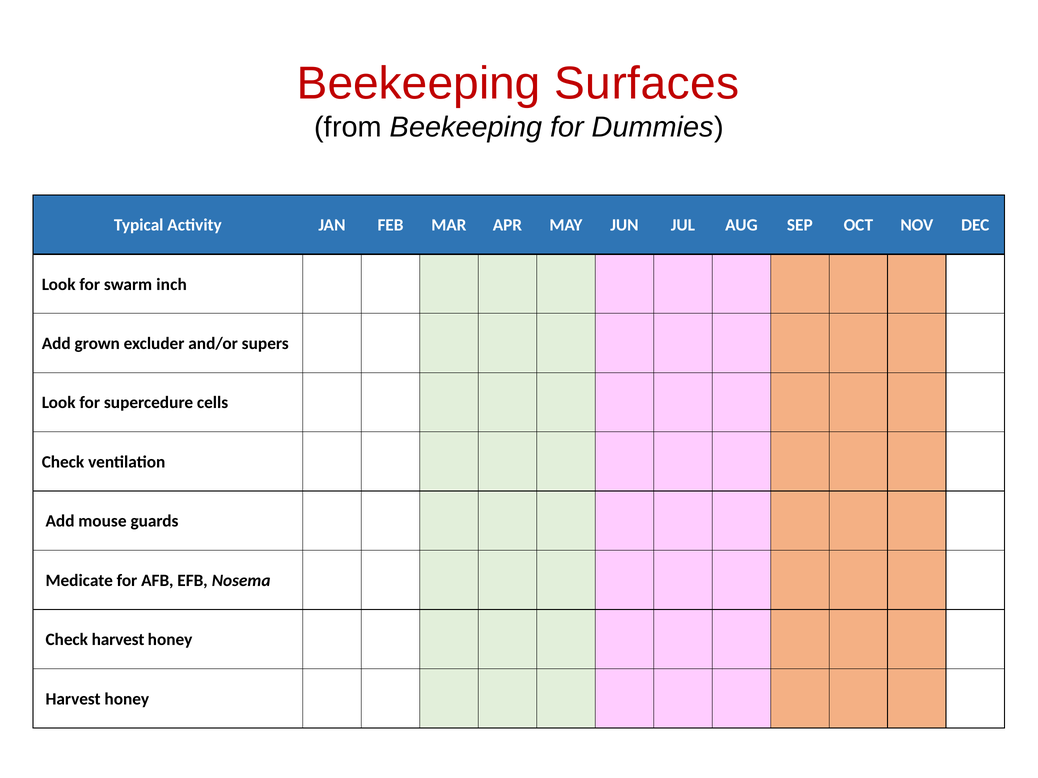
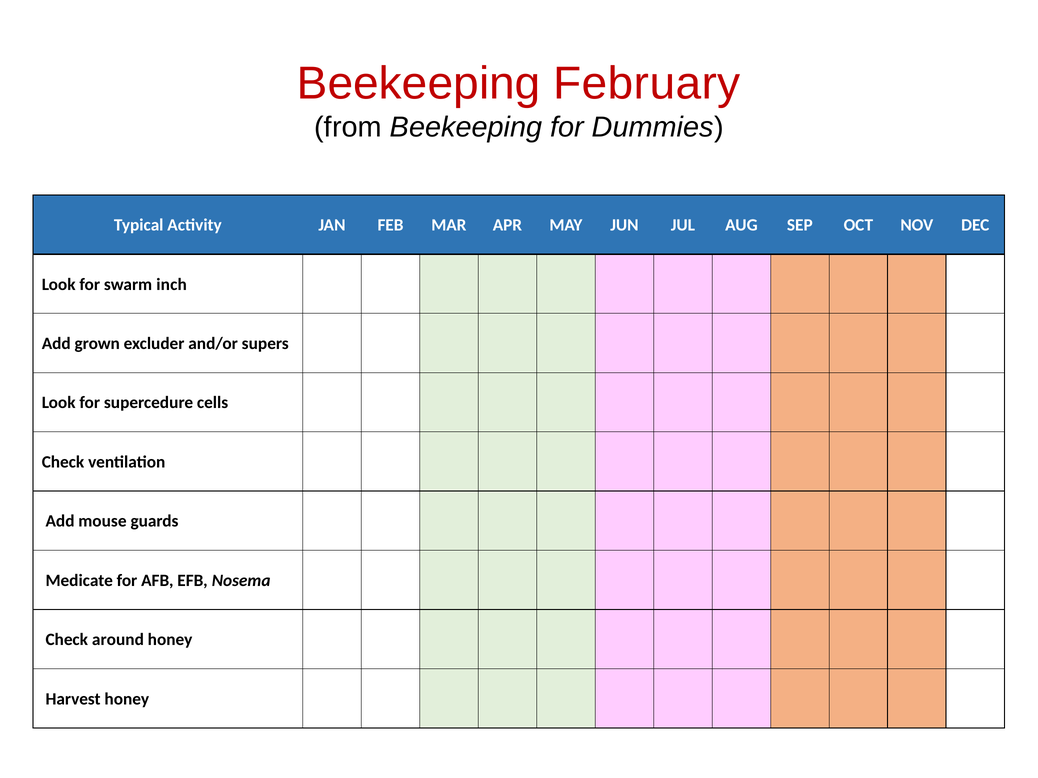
Surfaces: Surfaces -> February
Check harvest: harvest -> around
